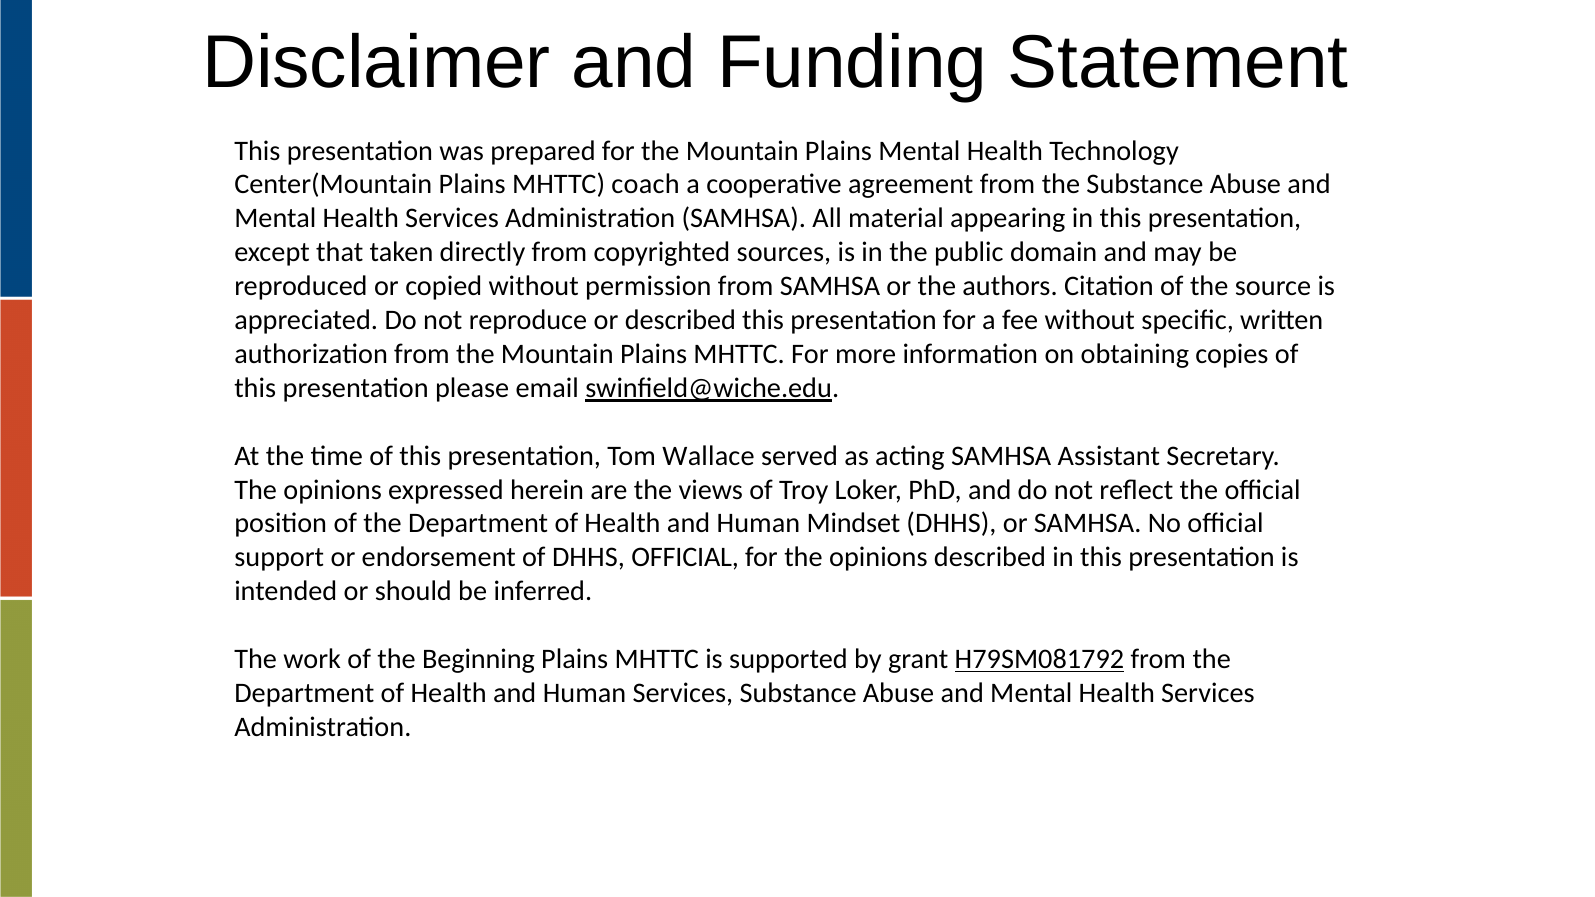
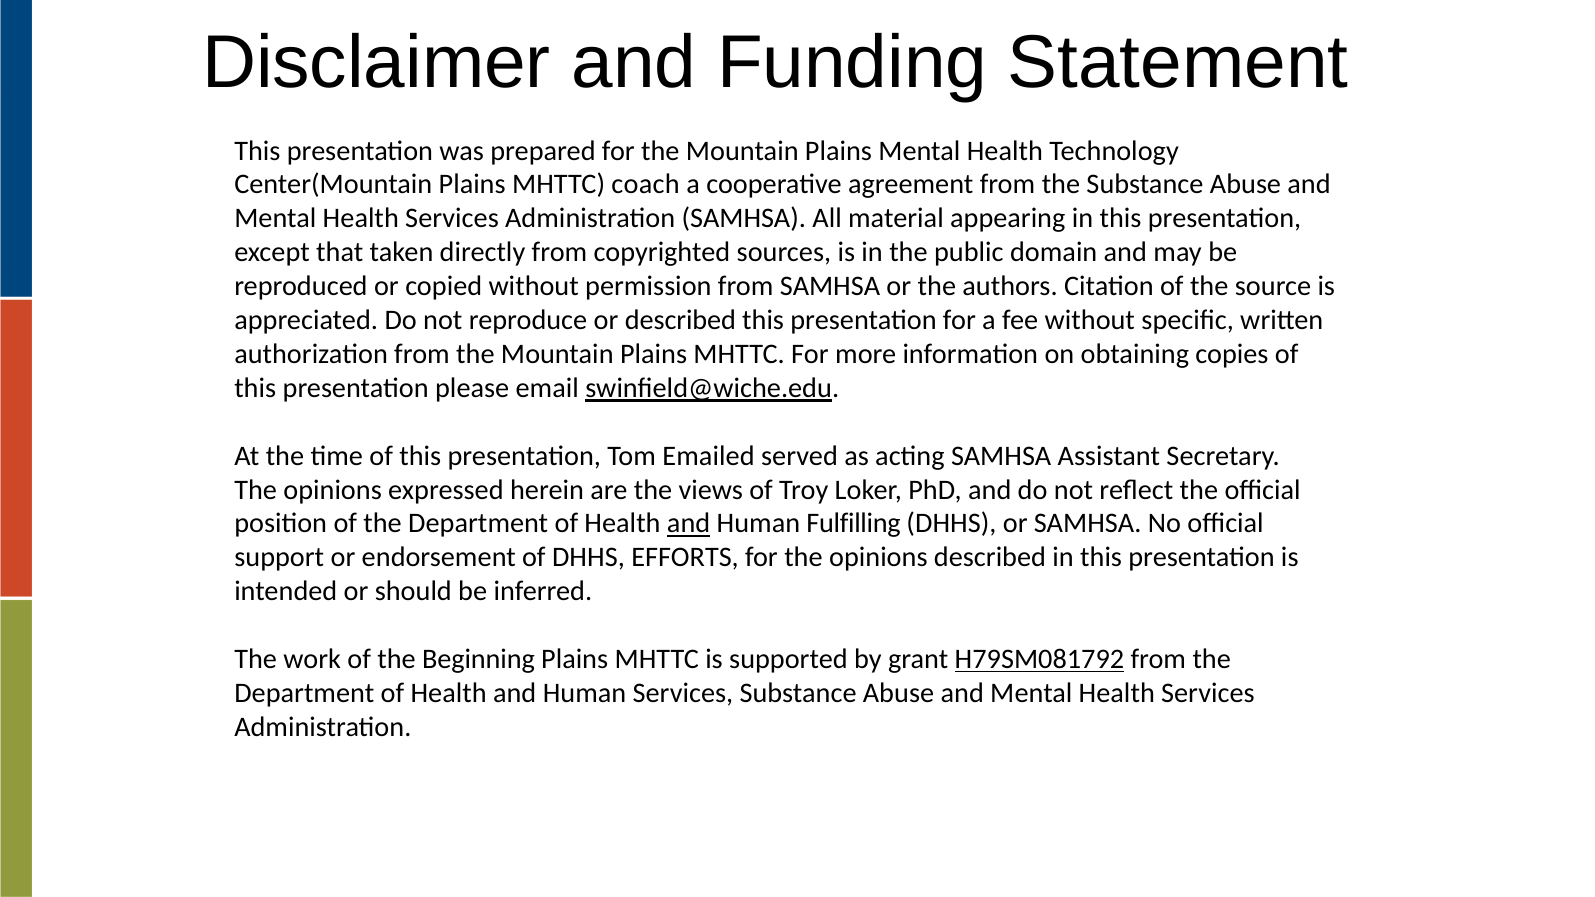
Wallace: Wallace -> Emailed
and at (689, 524) underline: none -> present
Mindset: Mindset -> Fulfilling
DHHS OFFICIAL: OFFICIAL -> EFFORTS
